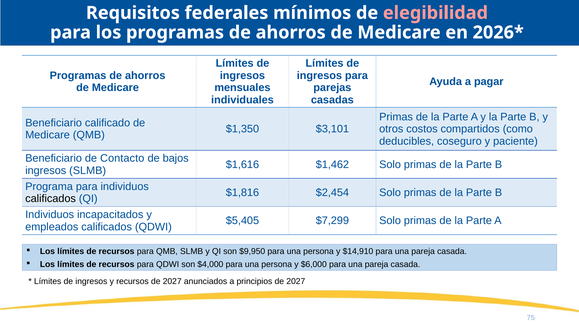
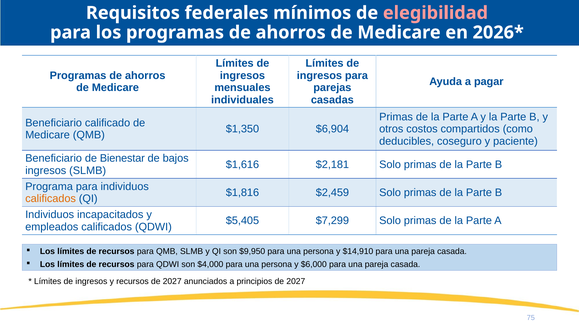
$3,101: $3,101 -> $6,904
Contacto: Contacto -> Bienestar
$1,462: $1,462 -> $2,181
$2,454: $2,454 -> $2,459
calificados at (51, 198) colour: black -> orange
